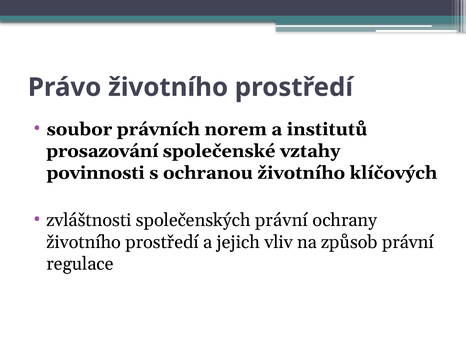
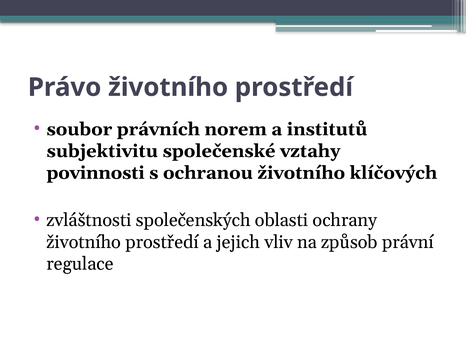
prosazování: prosazování -> subjektivitu
společenských právní: právní -> oblasti
